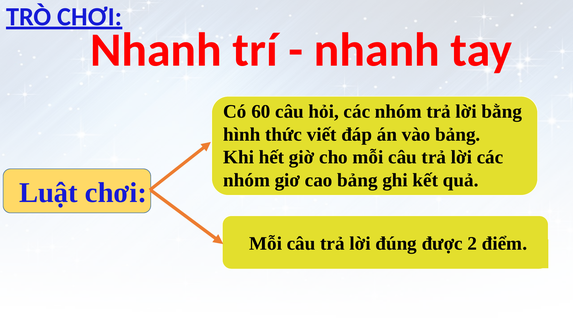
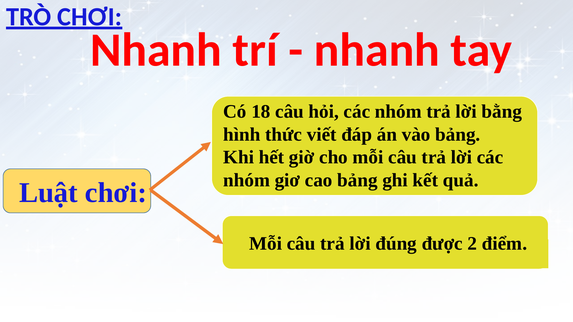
60: 60 -> 18
